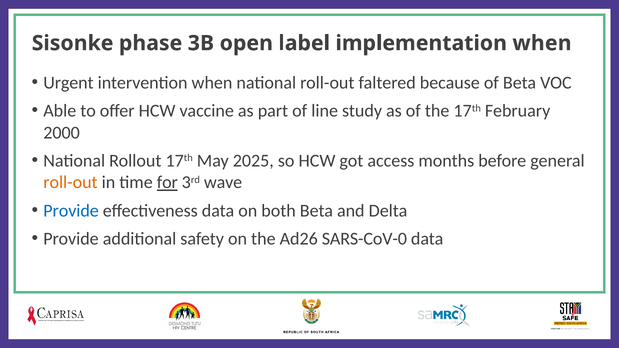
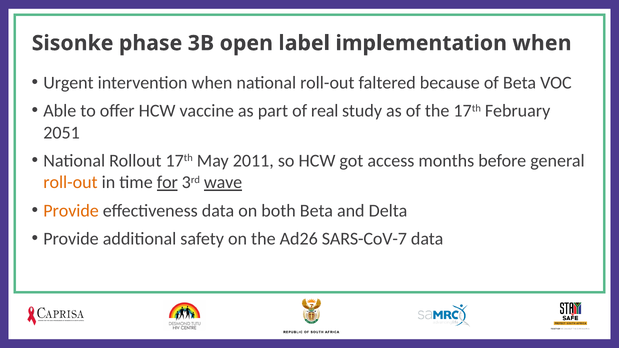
line: line -> real
2000: 2000 -> 2051
2025: 2025 -> 2011
wave underline: none -> present
Provide at (71, 211) colour: blue -> orange
SARS-CoV-0: SARS-CoV-0 -> SARS-CoV-7
